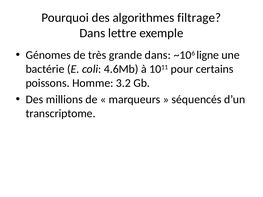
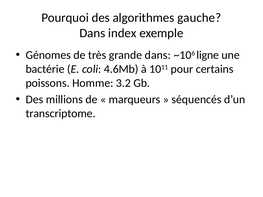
filtrage: filtrage -> gauche
lettre: lettre -> index
